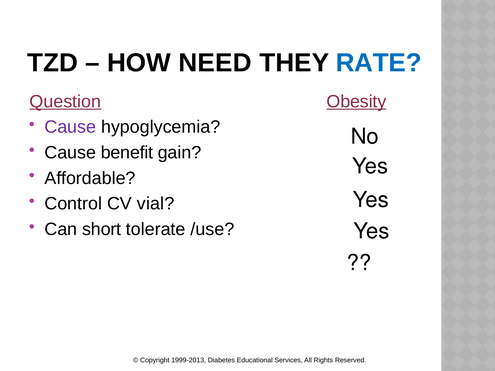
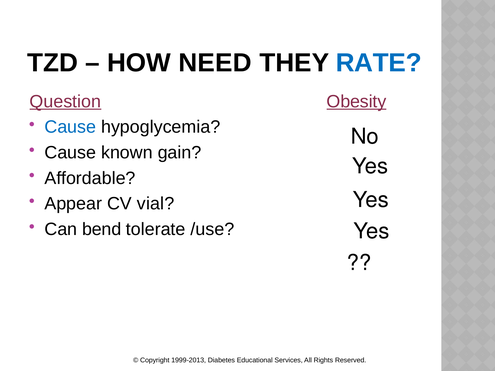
Cause at (70, 127) colour: purple -> blue
benefit: benefit -> known
Control: Control -> Appear
short: short -> bend
